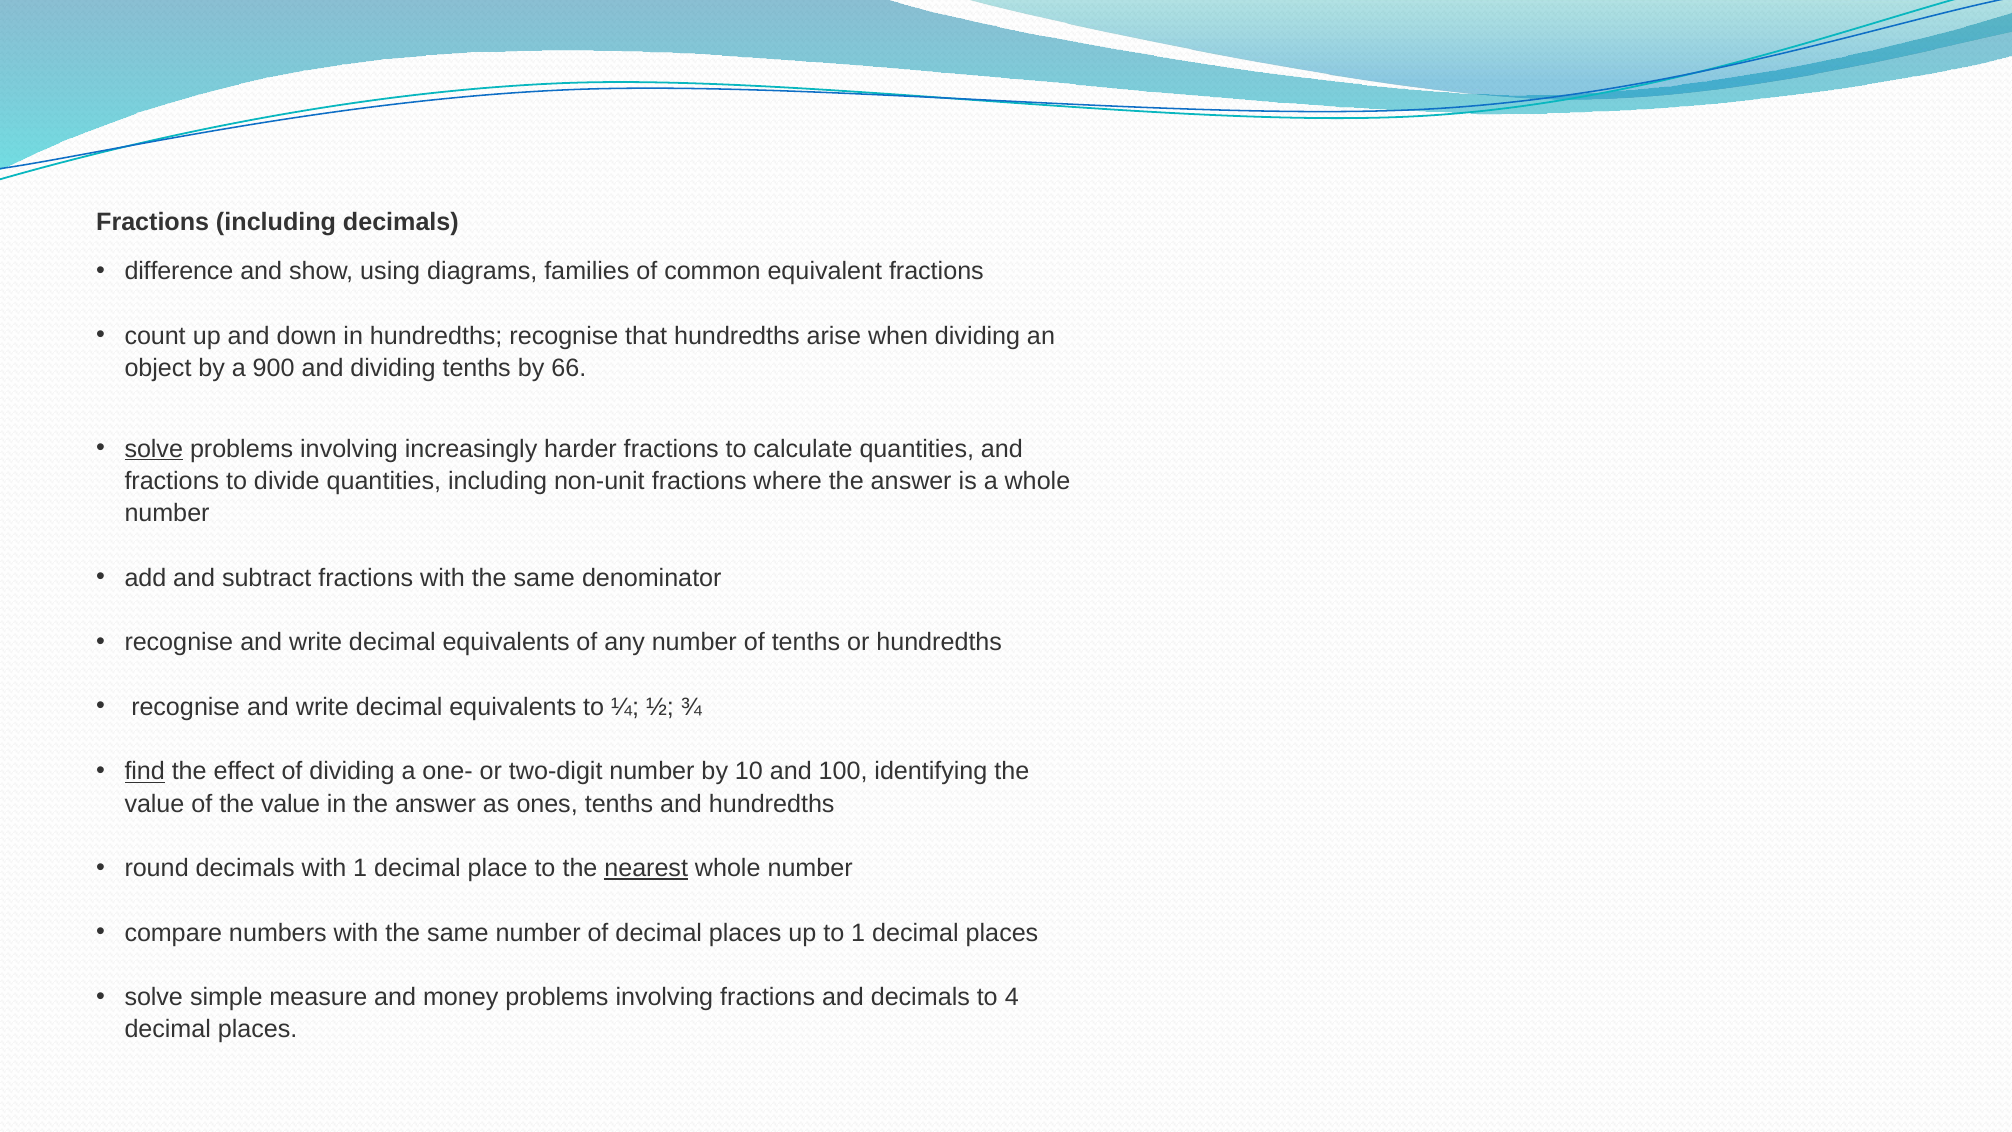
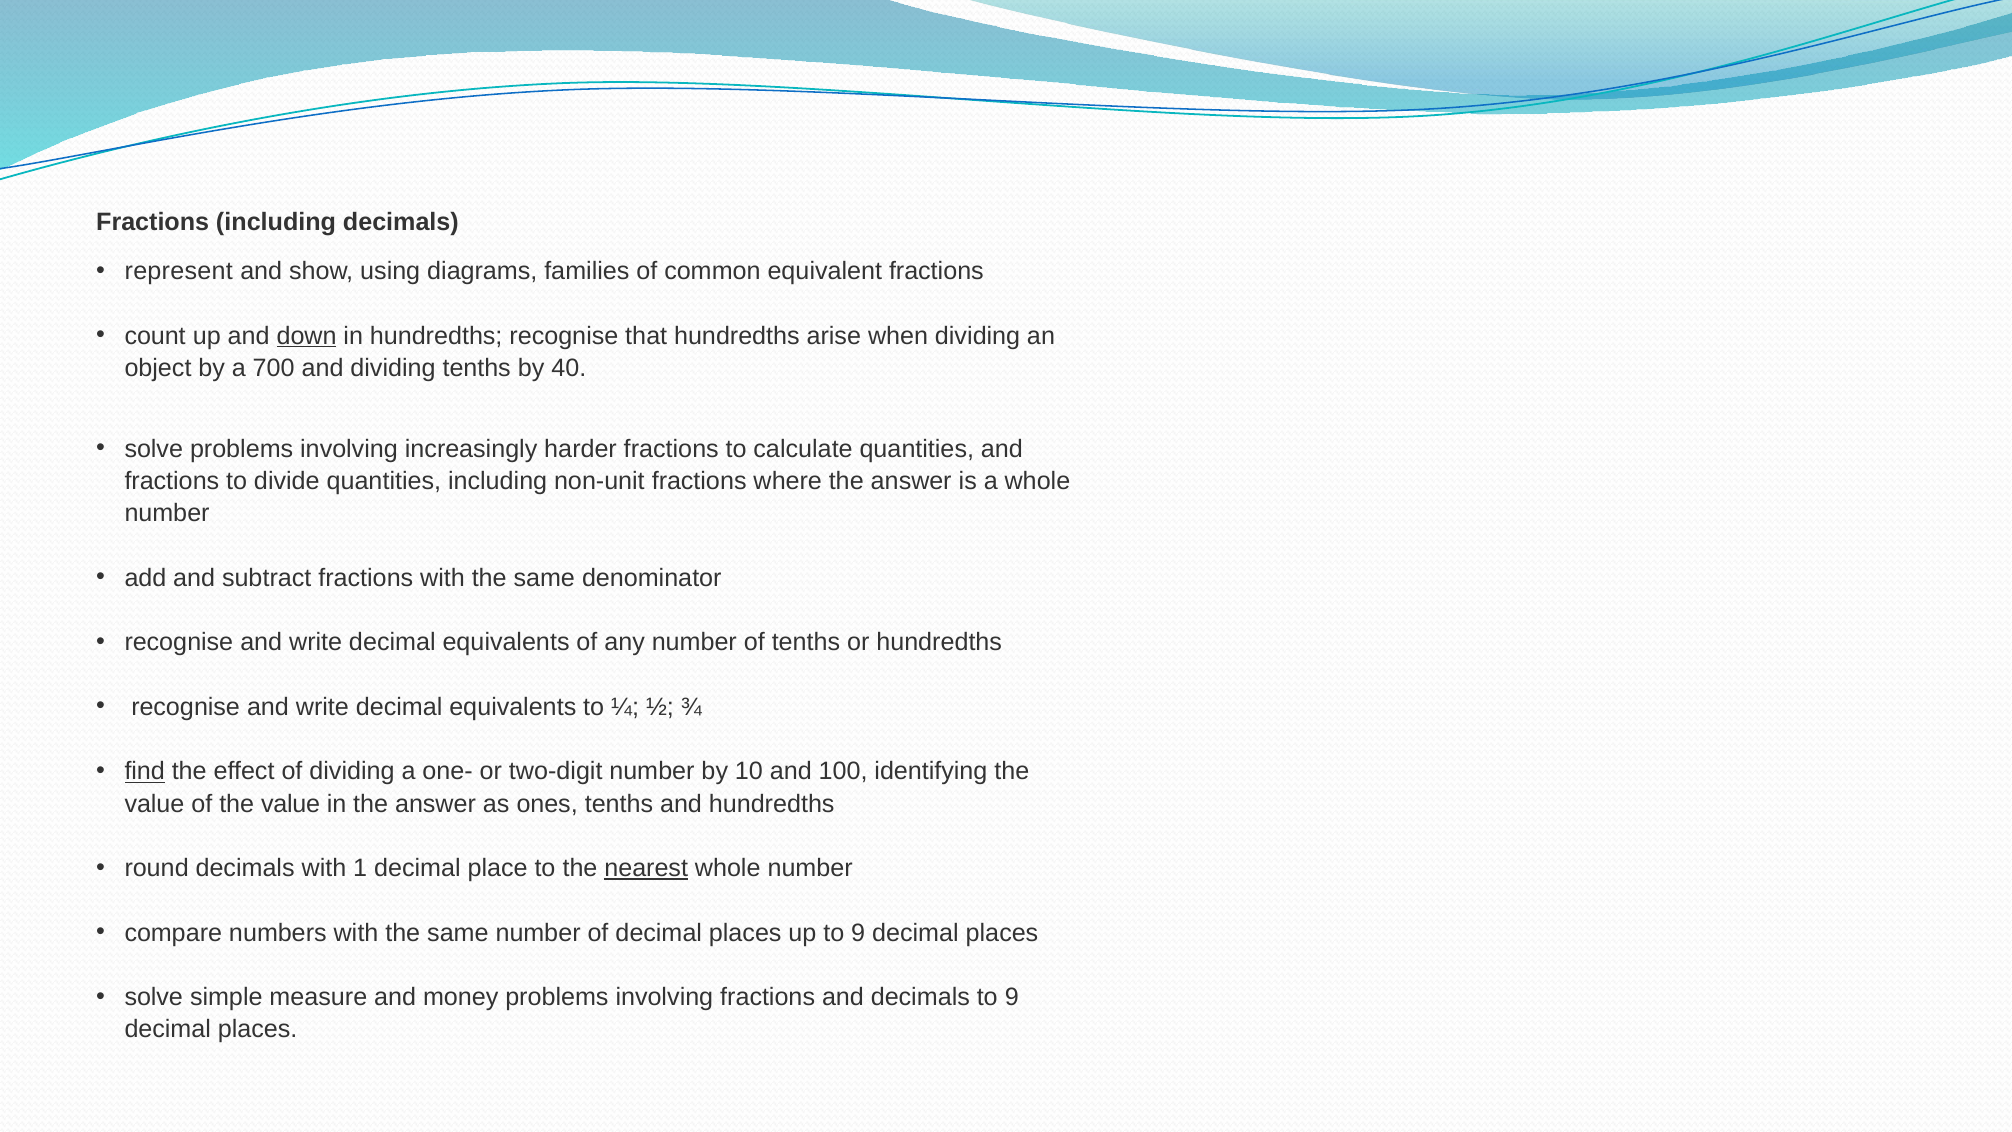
difference: difference -> represent
down underline: none -> present
900: 900 -> 700
66: 66 -> 40
solve at (154, 449) underline: present -> none
up to 1: 1 -> 9
decimals to 4: 4 -> 9
